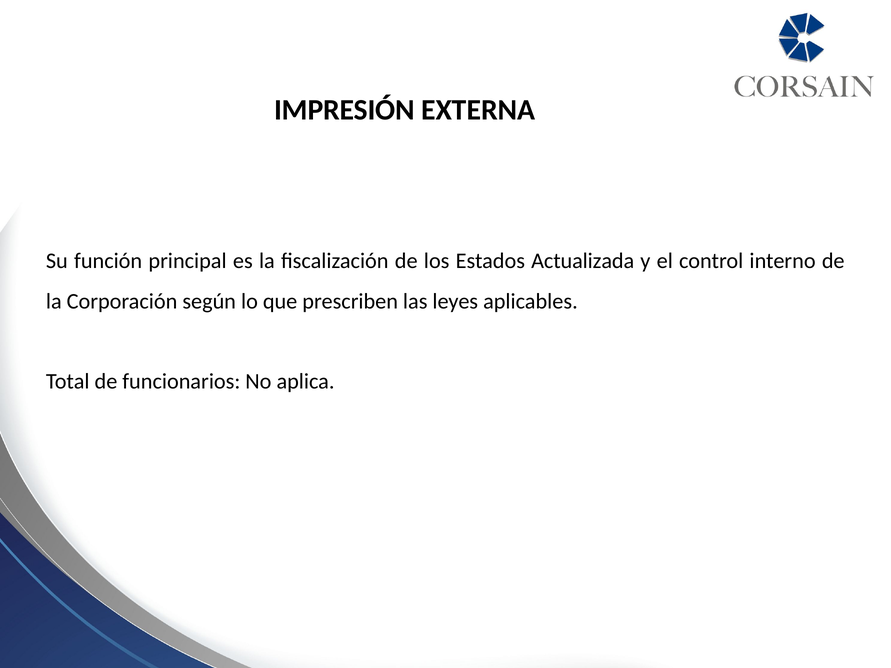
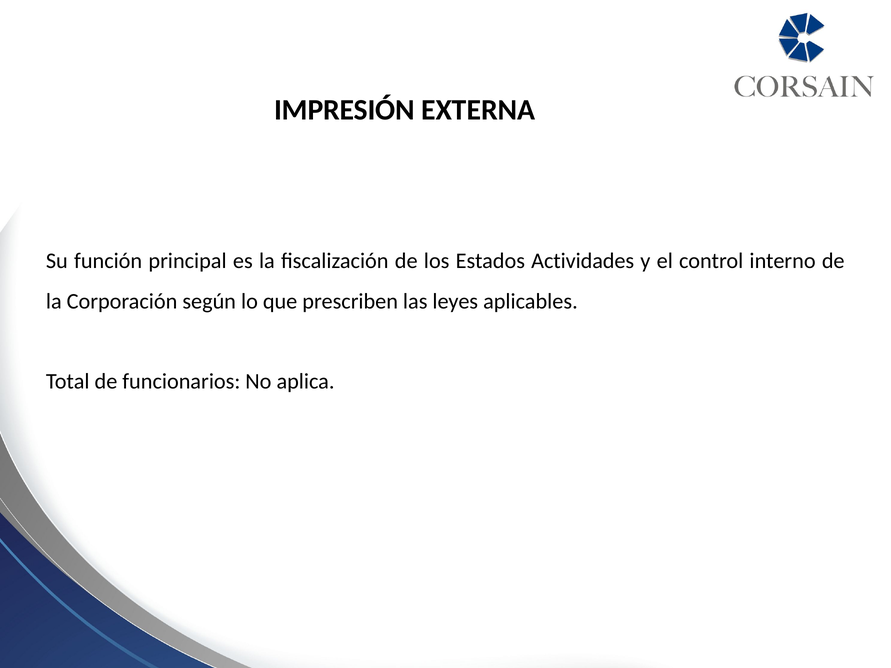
Actualizada: Actualizada -> Actividades
